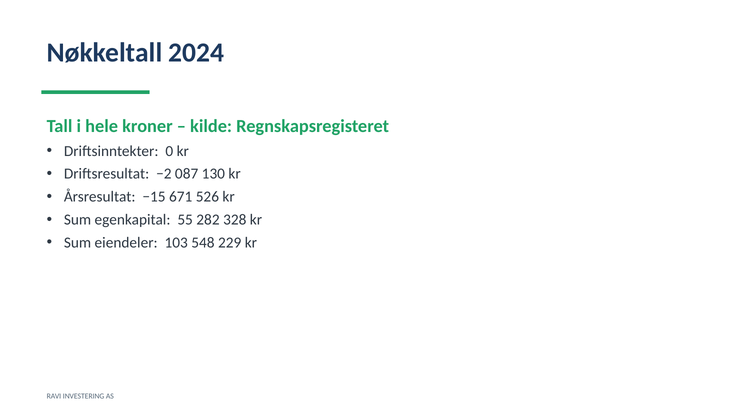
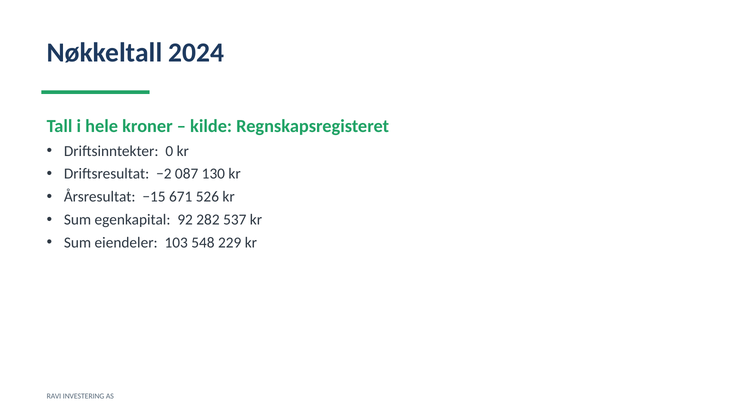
55: 55 -> 92
328: 328 -> 537
